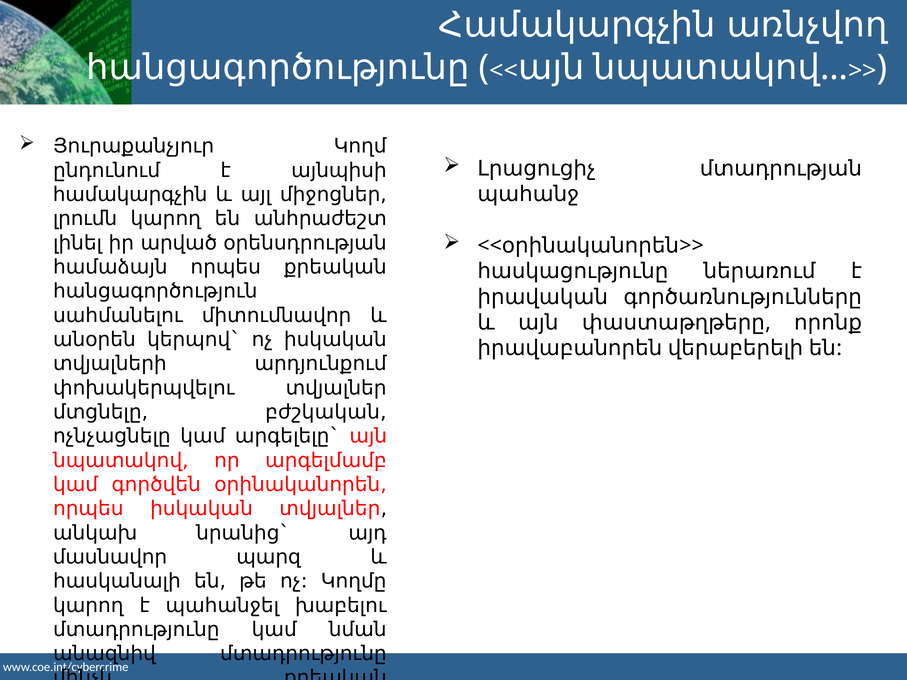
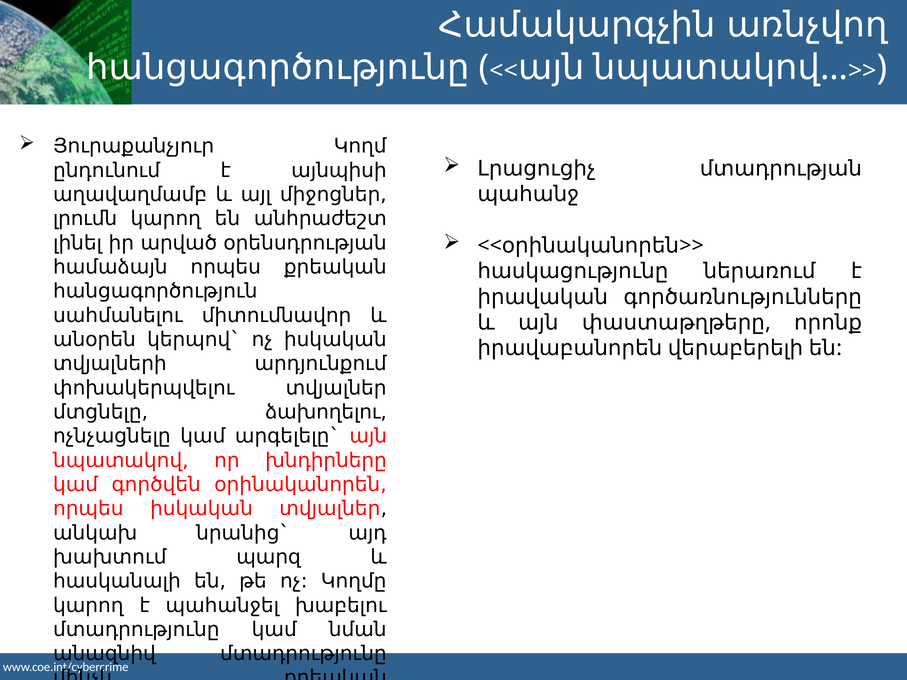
համակարգչին at (130, 195): համակարգչին -> աղավաղմամբ
բժշկական: բժշկական -> ձախողելու
արգելմամբ: արգելմամբ -> խնդիրները
մասնավոր: մասնավոր -> խախտում
